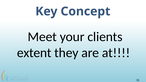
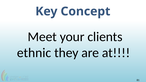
extent: extent -> ethnic
